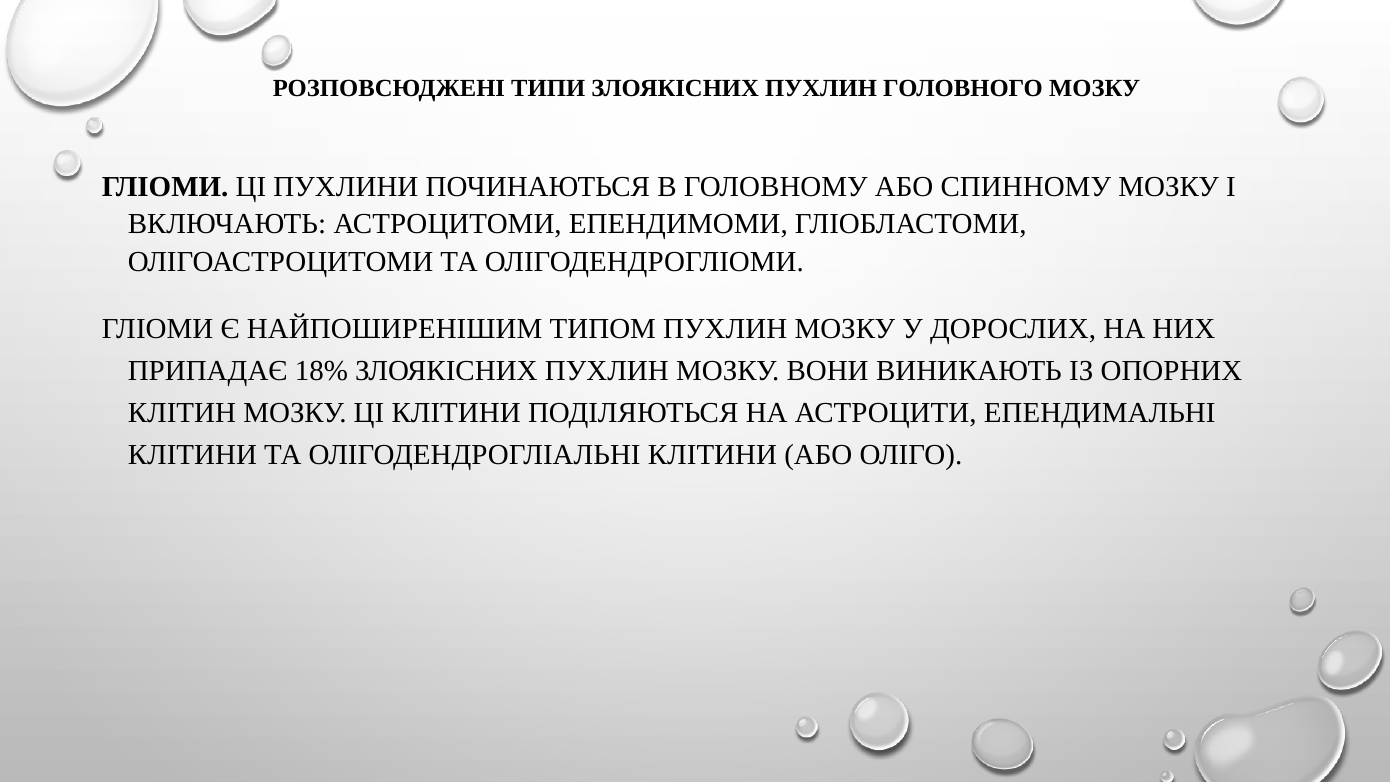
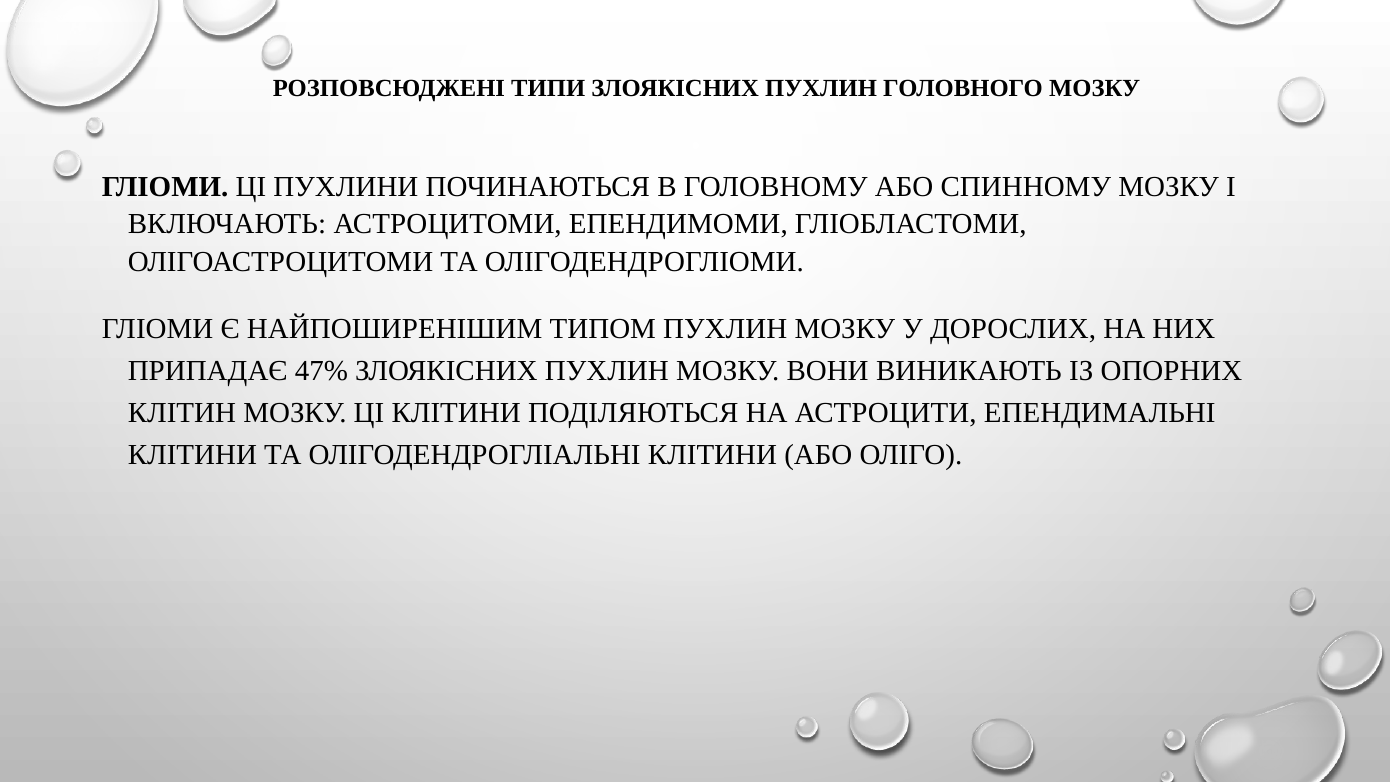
18%: 18% -> 47%
